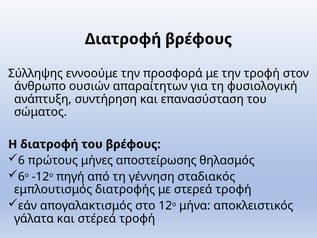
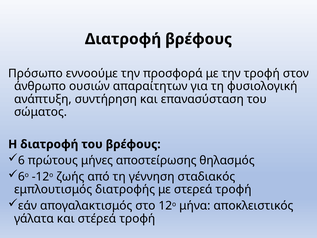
Σύλληψης: Σύλληψης -> Πρόσωπο
πηγή: πηγή -> ζωής
